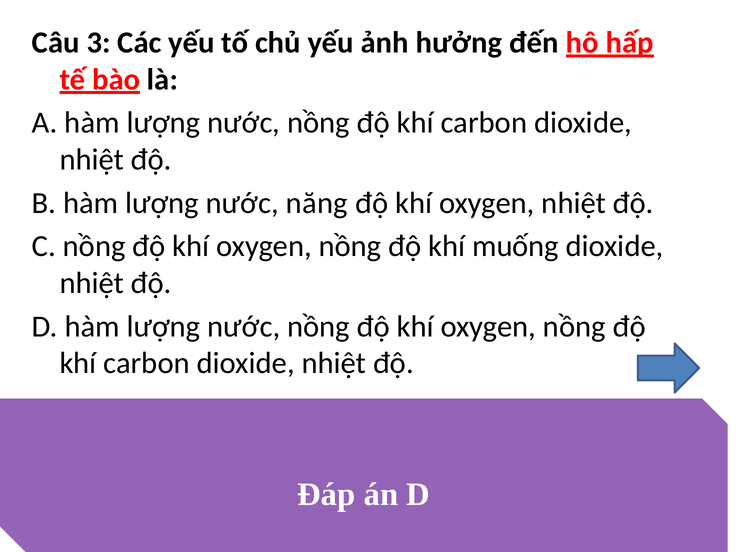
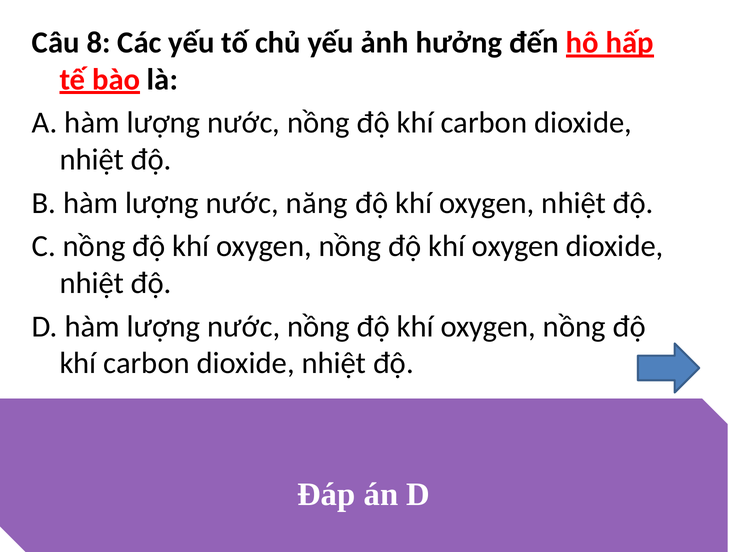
3: 3 -> 8
muống at (516, 246): muống -> oxygen
